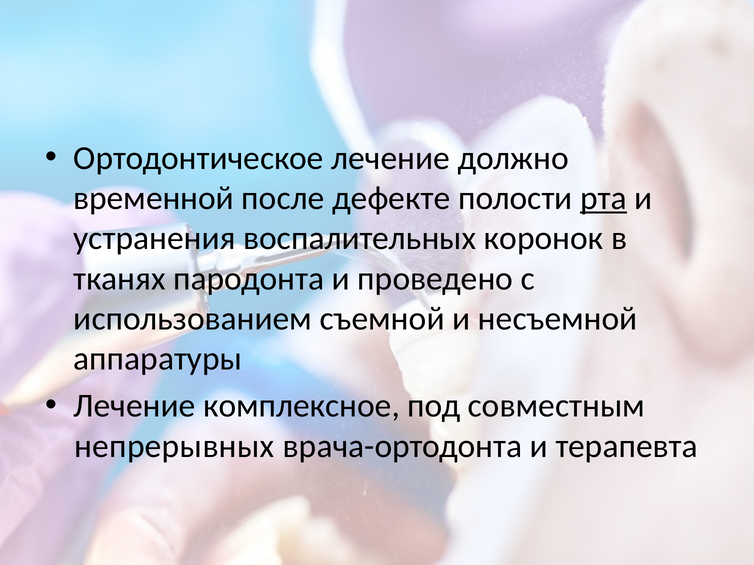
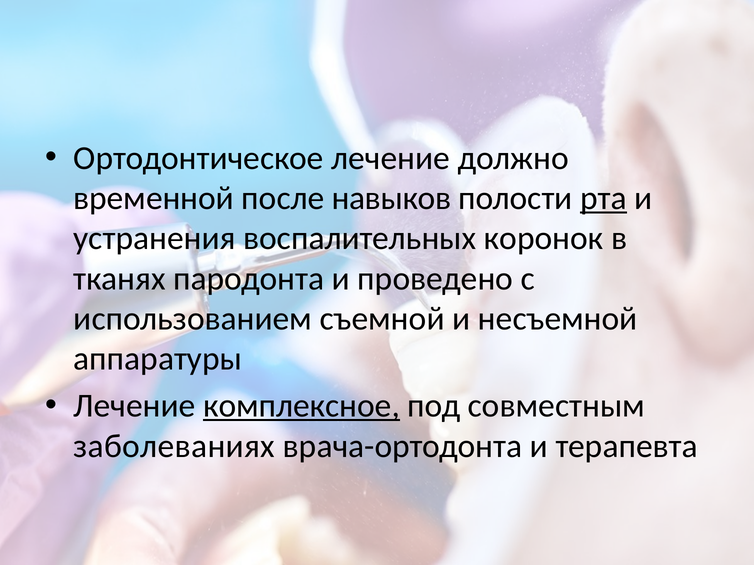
дефекте: дефекте -> навыков
комплексное underline: none -> present
непрерывных: непрерывных -> заболеваниях
